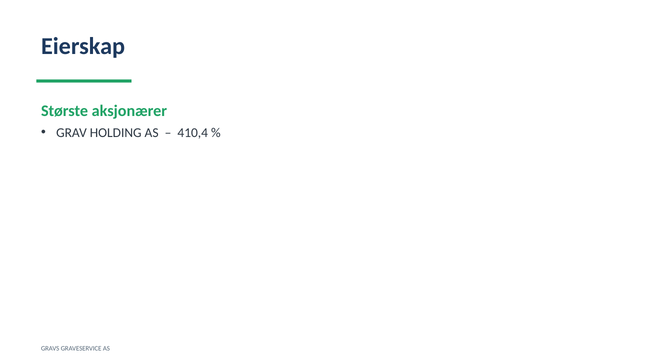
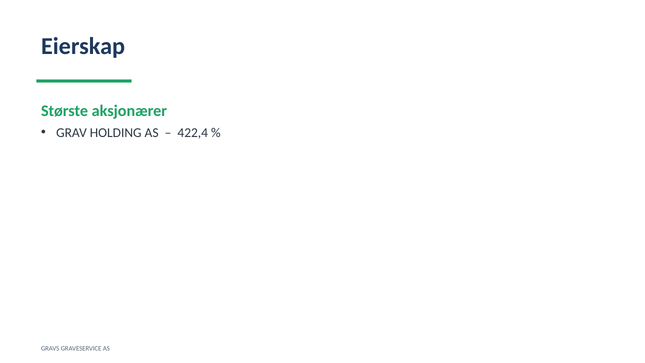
410,4: 410,4 -> 422,4
